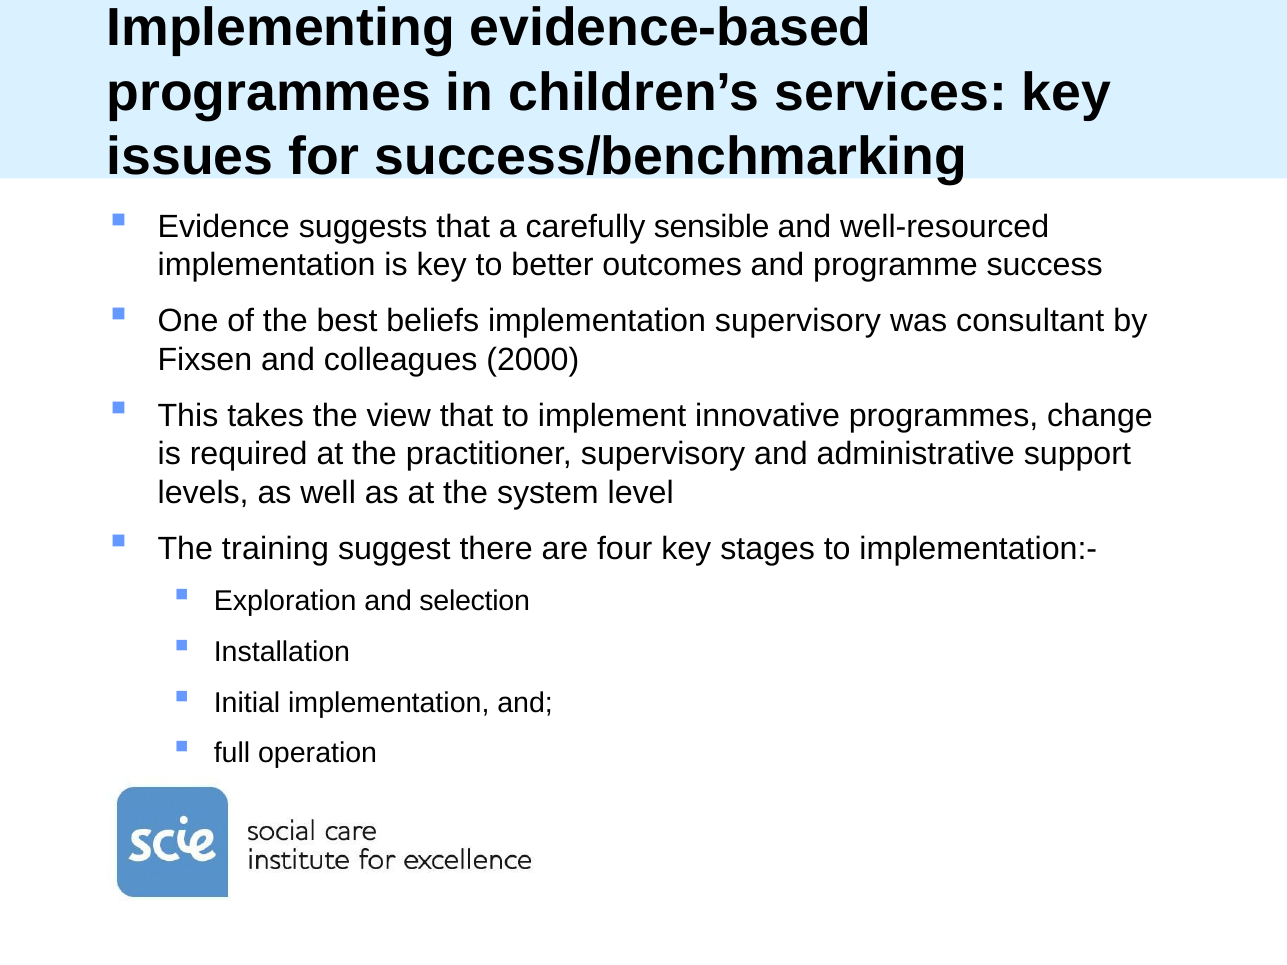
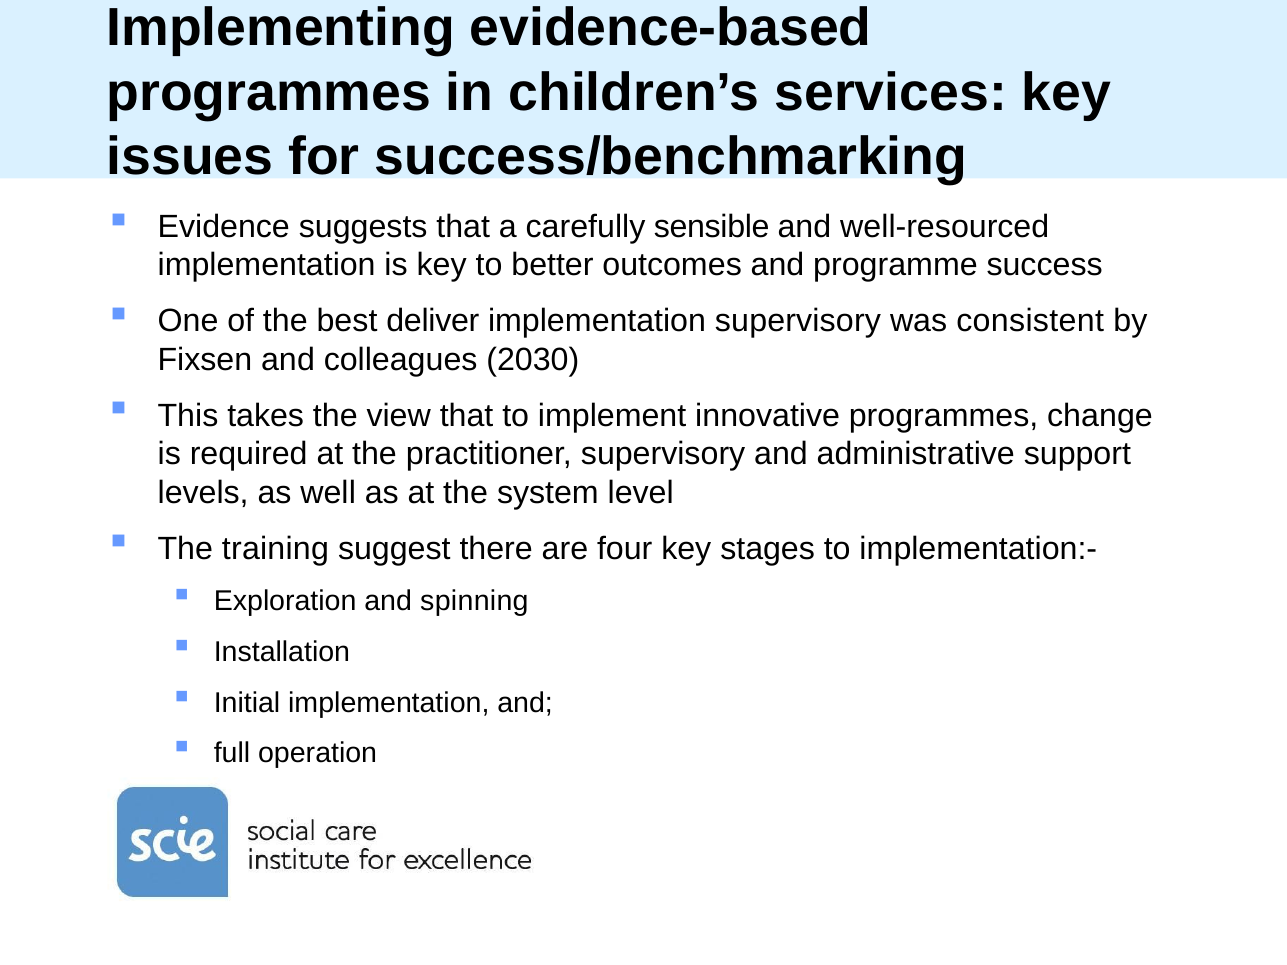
beliefs: beliefs -> deliver
consultant: consultant -> consistent
2000: 2000 -> 2030
selection: selection -> spinning
